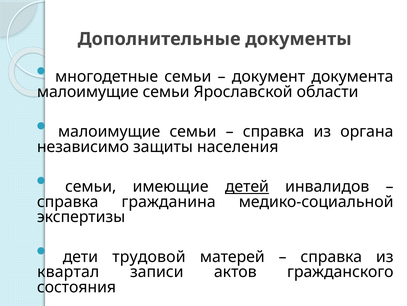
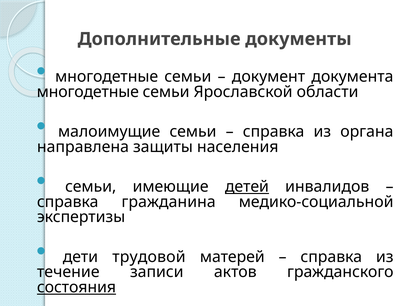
малоимущие at (88, 92): малоимущие -> многодетные
независимо: независимо -> направлена
квартал: квартал -> течение
состояния underline: none -> present
